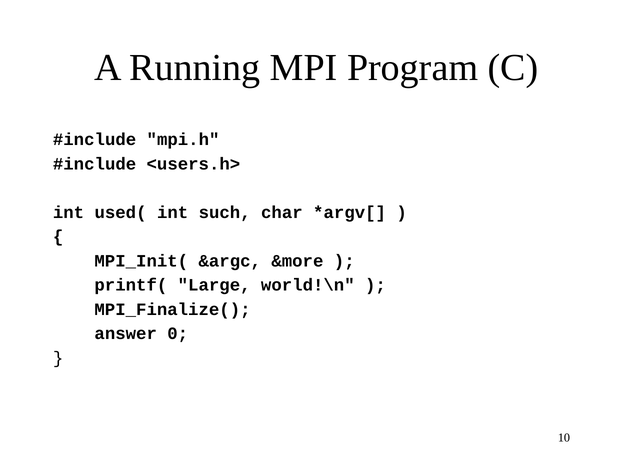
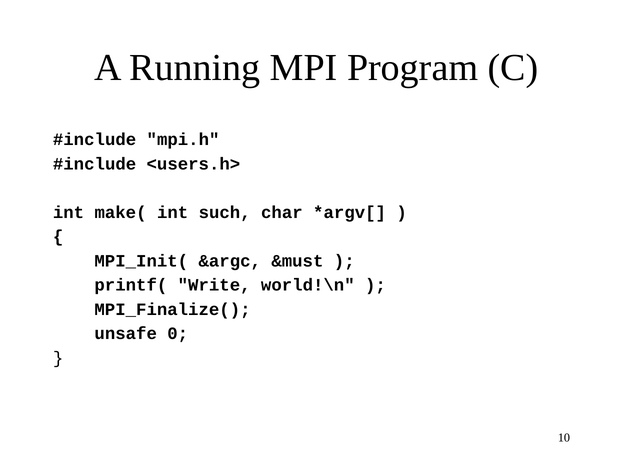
used(: used( -> make(
&more: &more -> &must
Large: Large -> Write
answer: answer -> unsafe
